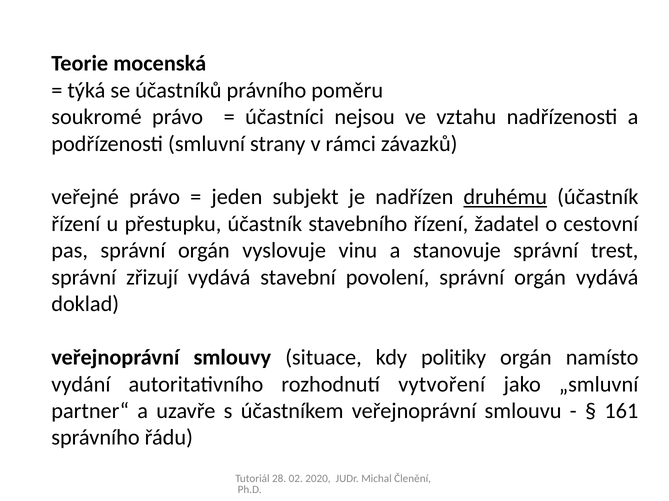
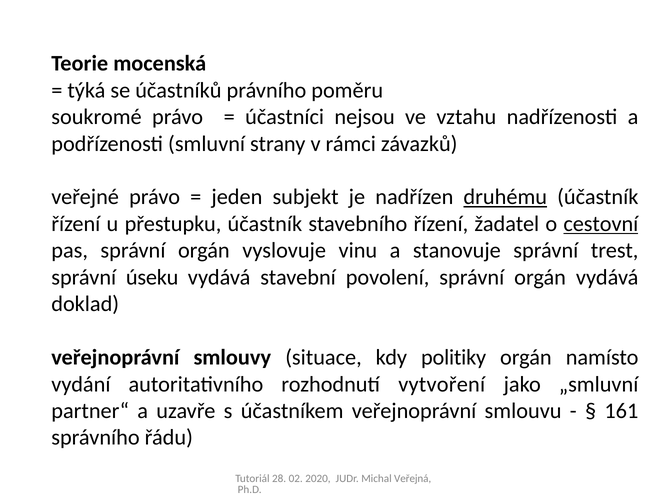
cestovní underline: none -> present
zřizují: zřizují -> úseku
Členění: Členění -> Veřejná
